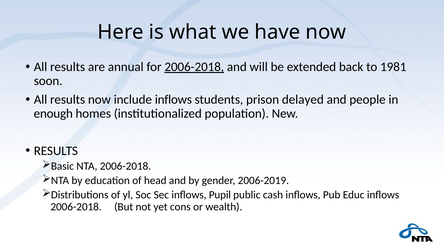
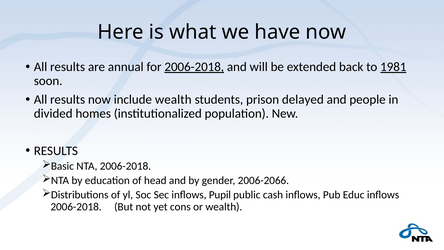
1981 underline: none -> present
include inflows: inflows -> wealth
enough: enough -> divided
2006-2019: 2006-2019 -> 2006-2066
